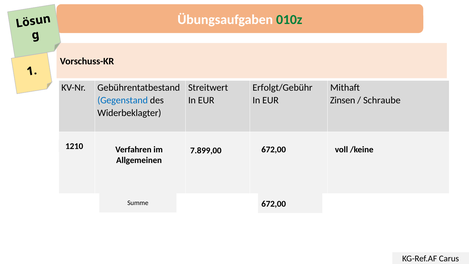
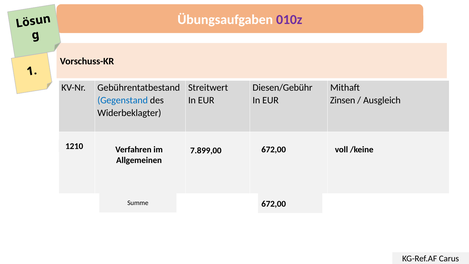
010z colour: green -> purple
Erfolgt/Gebühr: Erfolgt/Gebühr -> Diesen/Gebühr
Schraube: Schraube -> Ausgleich
